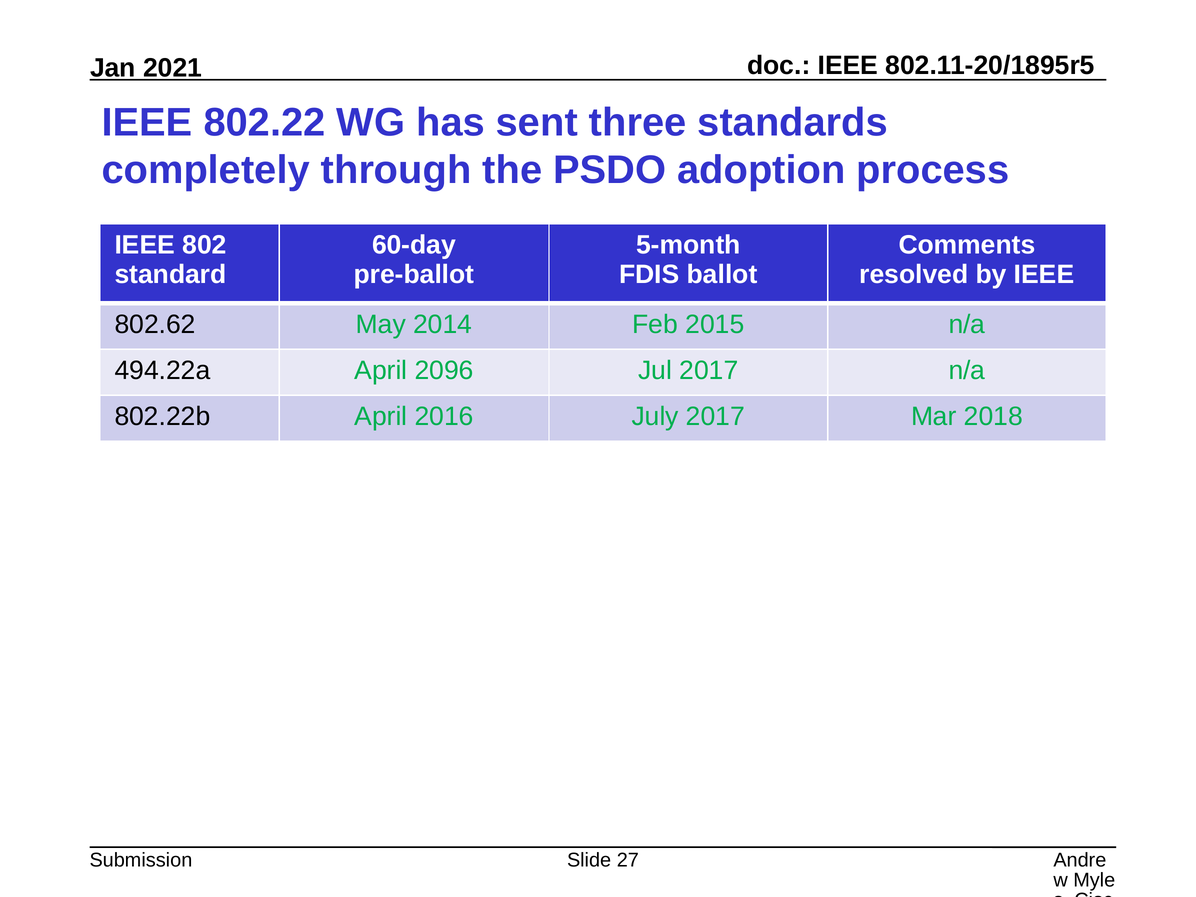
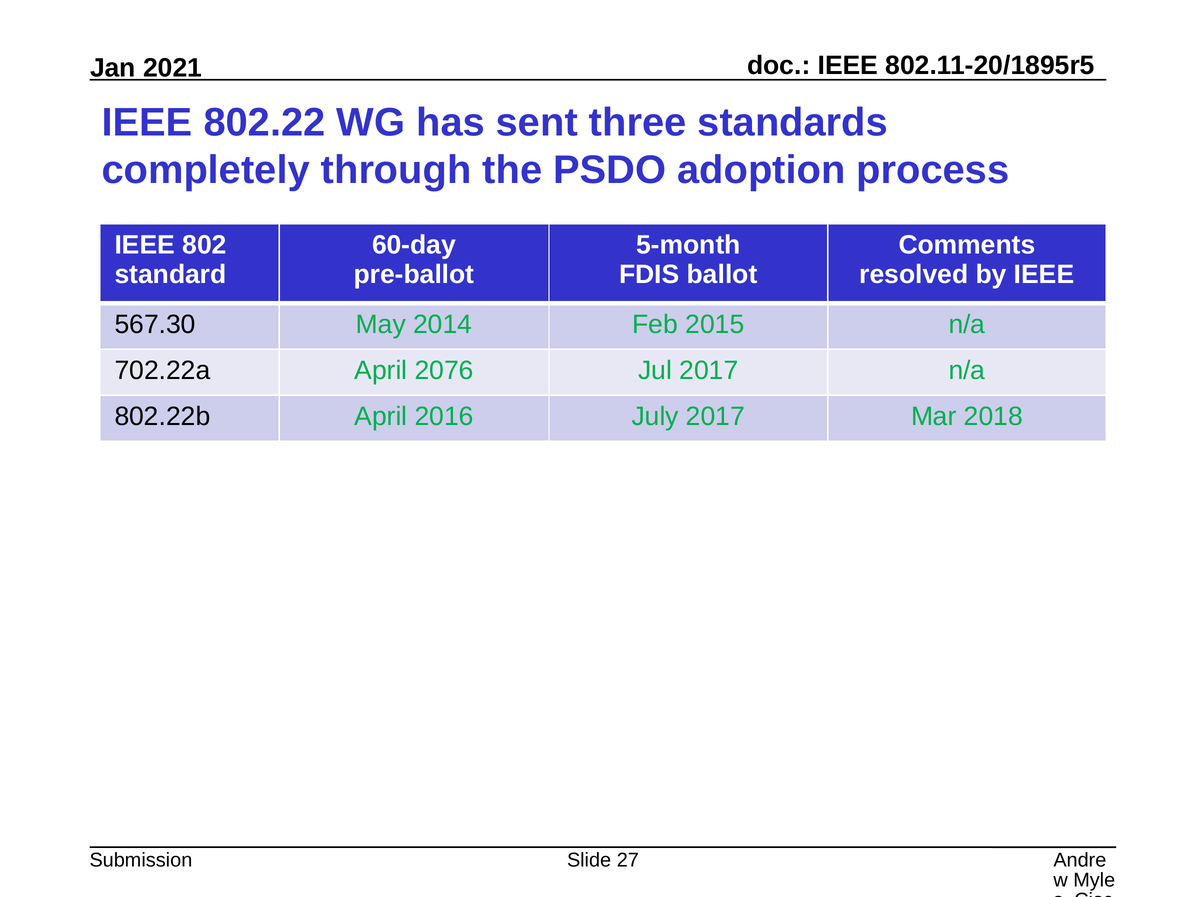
802.62: 802.62 -> 567.30
494.22a: 494.22a -> 702.22a
2096: 2096 -> 2076
